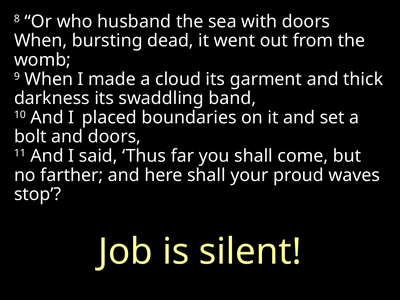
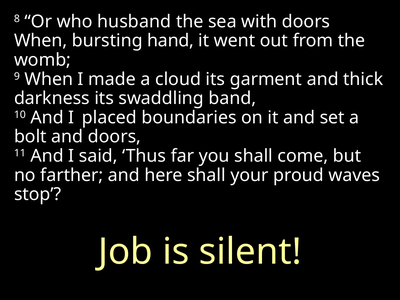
dead: dead -> hand
